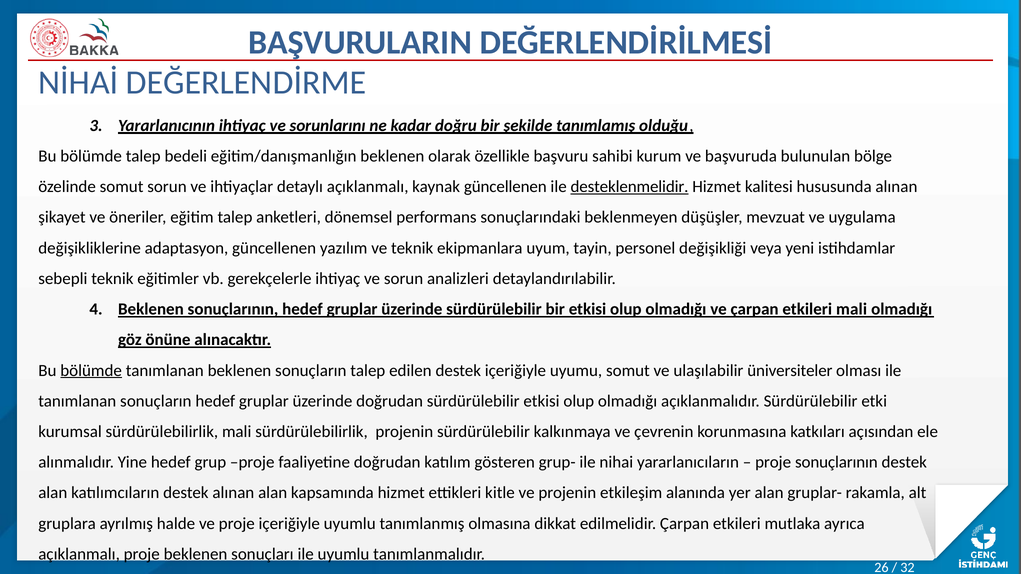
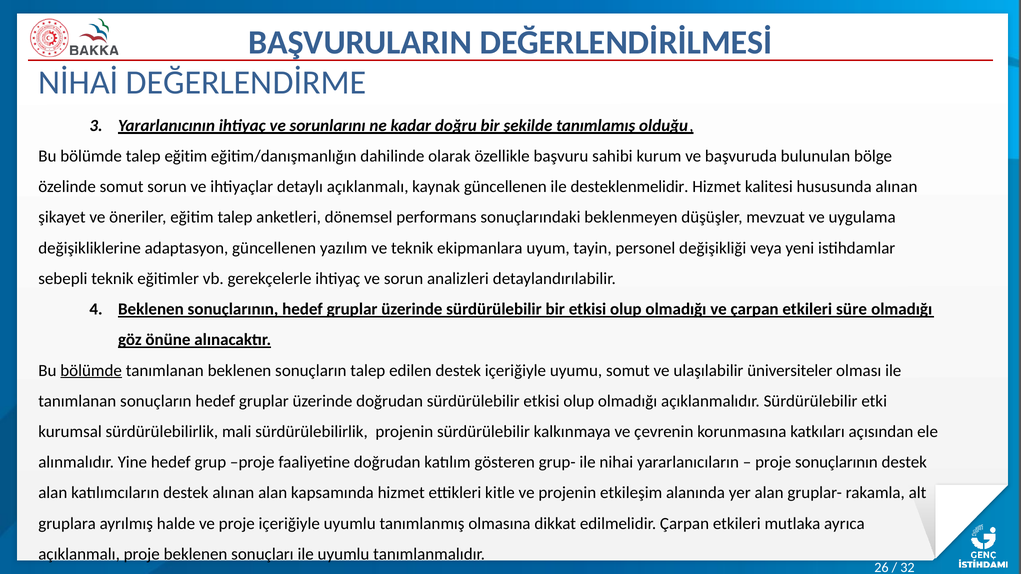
talep bedeli: bedeli -> eğitim
eğitim/danışmanlığın beklenen: beklenen -> dahilinde
desteklenmelidir underline: present -> none
etkileri mali: mali -> süre
